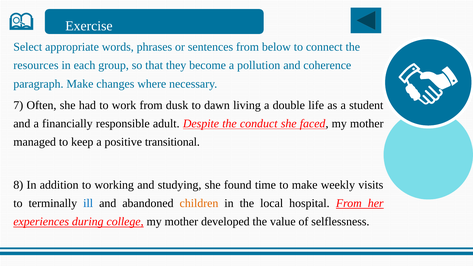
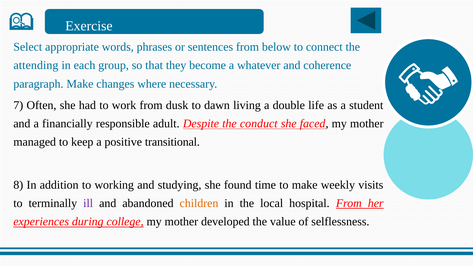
resources: resources -> attending
pollution: pollution -> whatever
ill colour: blue -> purple
